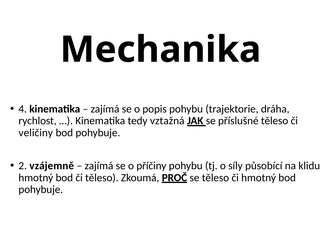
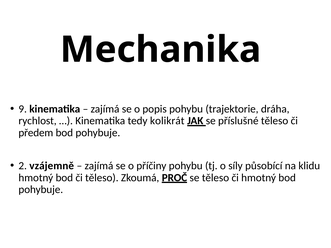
4: 4 -> 9
vztažná: vztažná -> kolikrát
veličiny: veličiny -> předem
